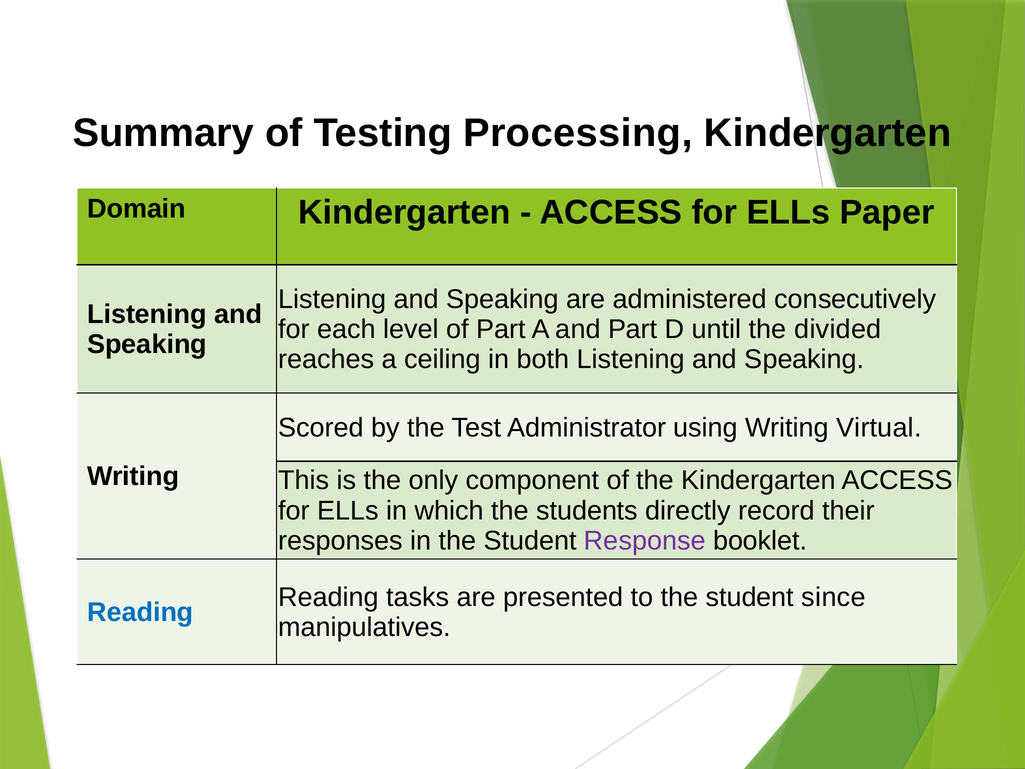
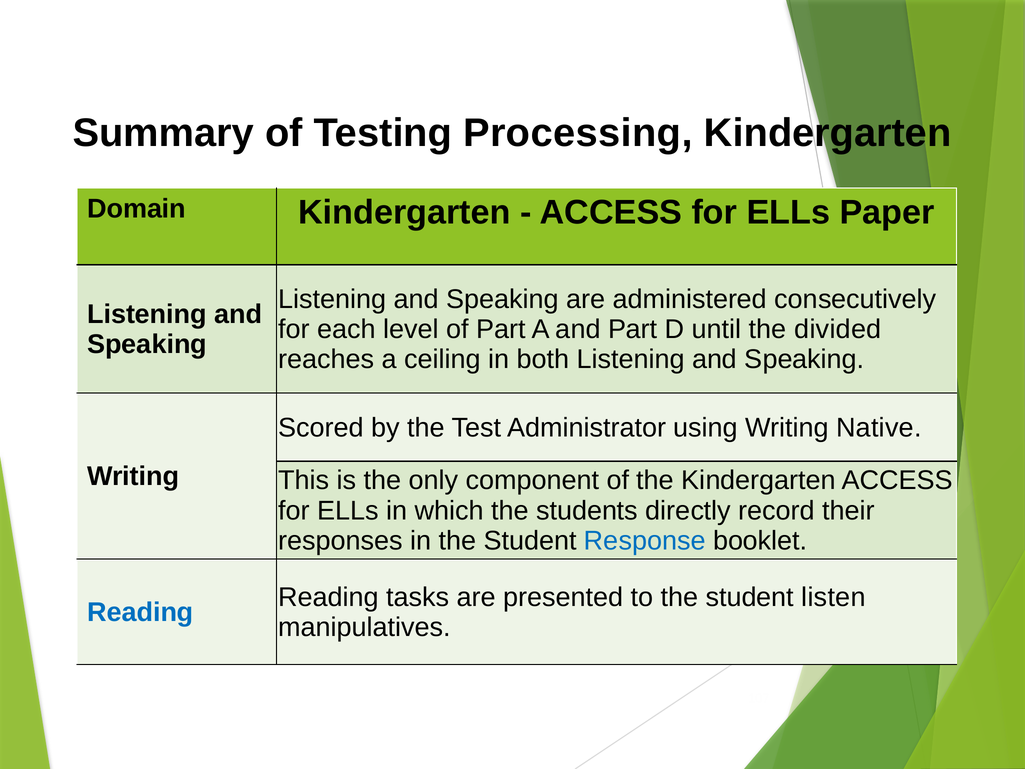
Virtual: Virtual -> Native
Response colour: purple -> blue
since: since -> listen
